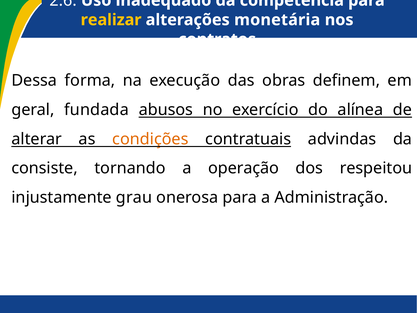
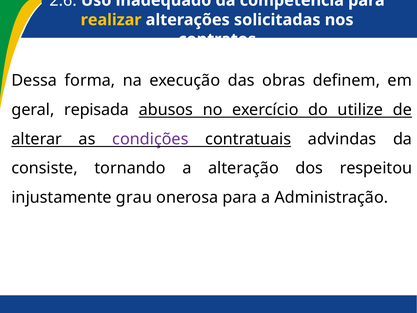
monetária: monetária -> solicitadas
fundada: fundada -> repisada
alínea: alínea -> utilize
condições colour: orange -> purple
operação: operação -> alteração
